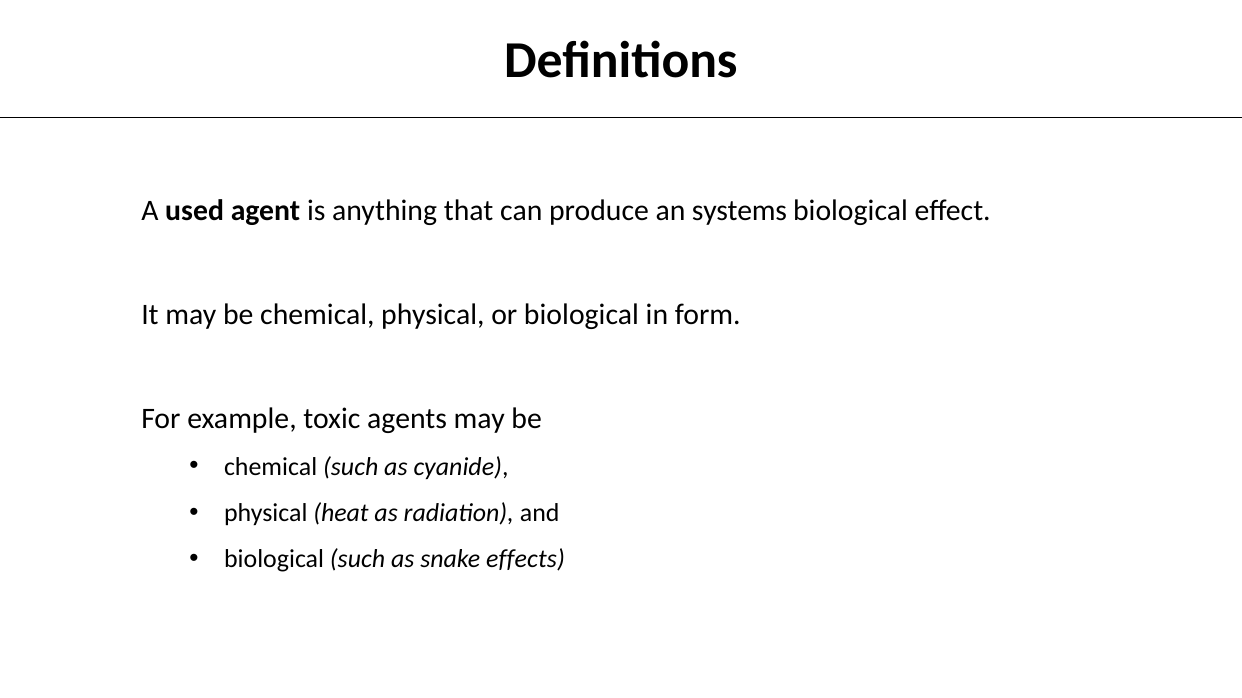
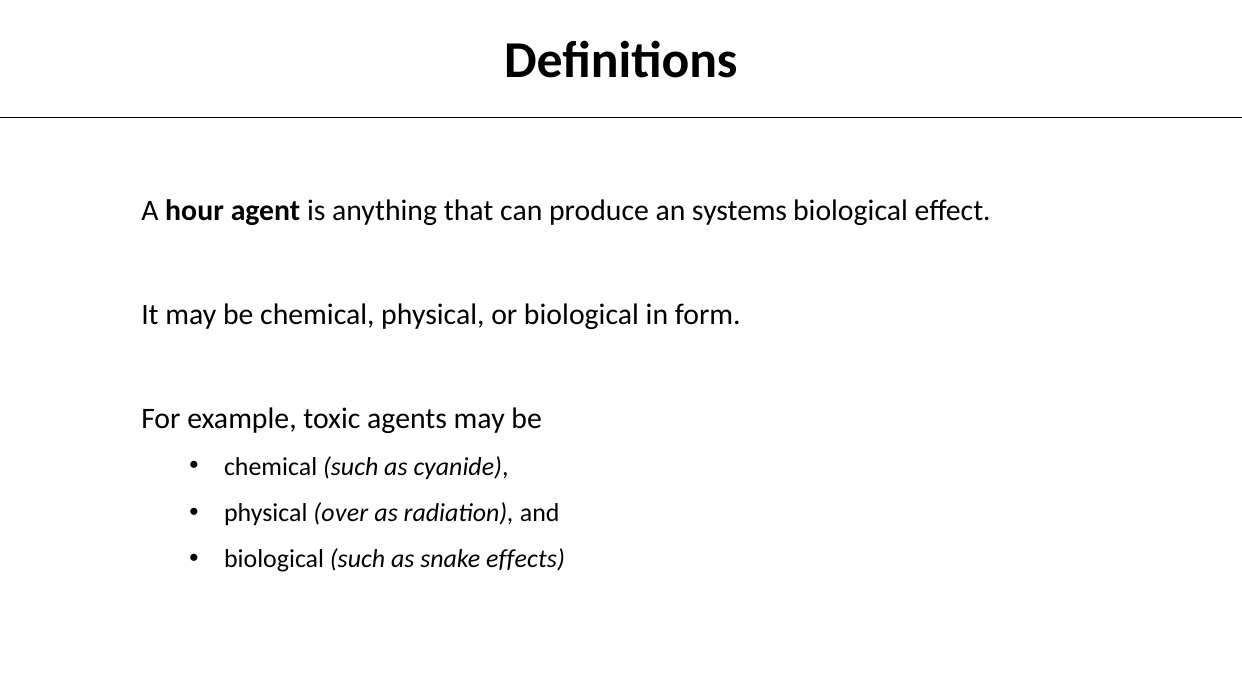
used: used -> hour
heat: heat -> over
